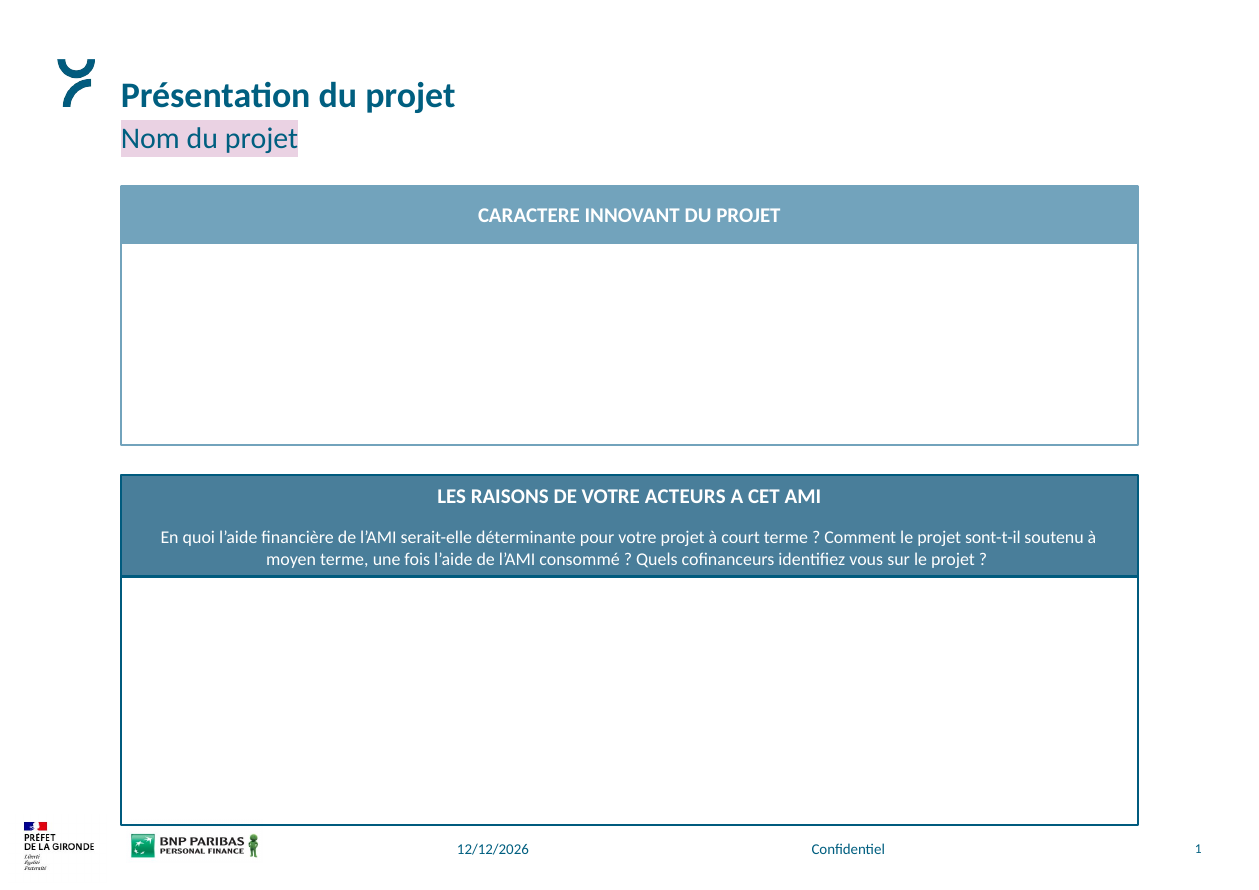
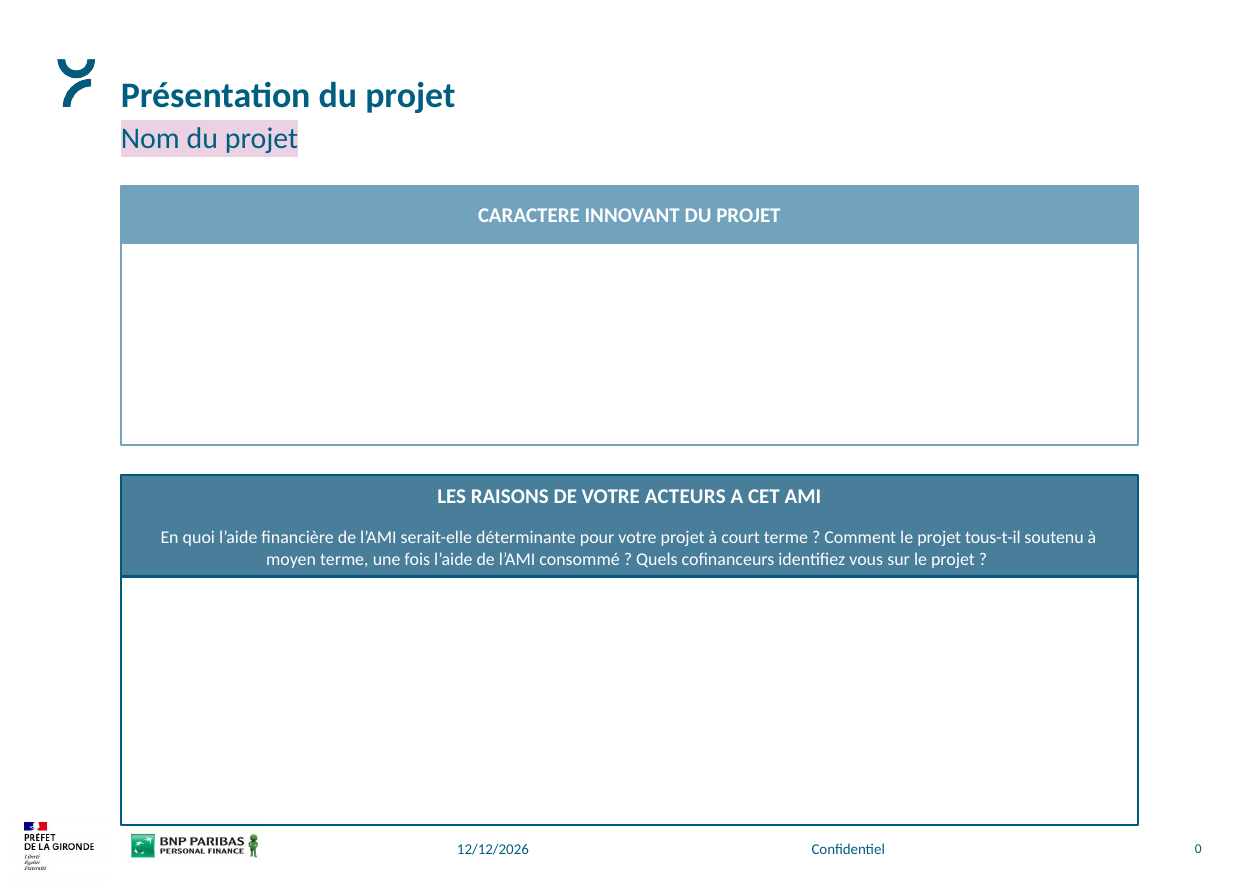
sont-t-il: sont-t-il -> tous-t-il
1: 1 -> 0
